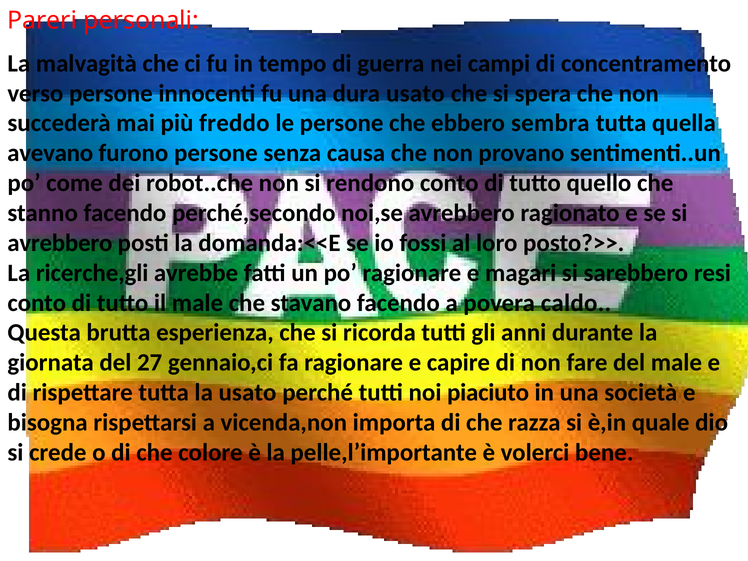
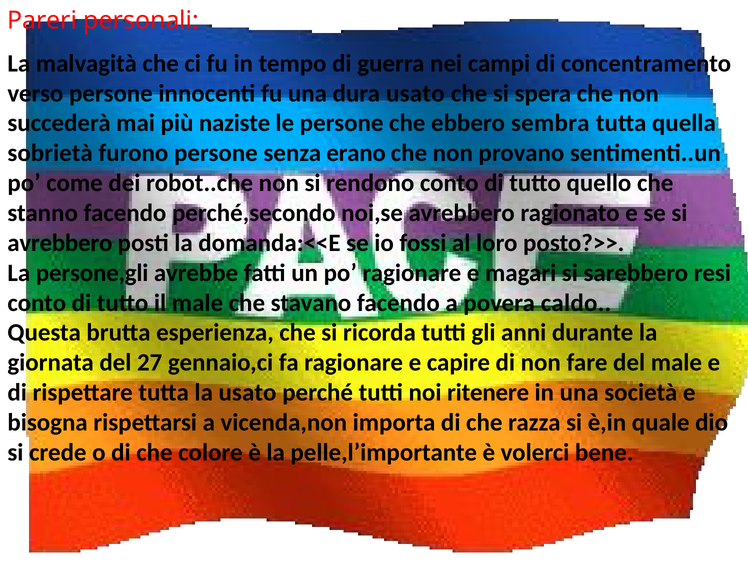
freddo: freddo -> naziste
avevano: avevano -> sobrietà
causa: causa -> erano
ricerche,gli: ricerche,gli -> persone,gli
piaciuto: piaciuto -> ritenere
